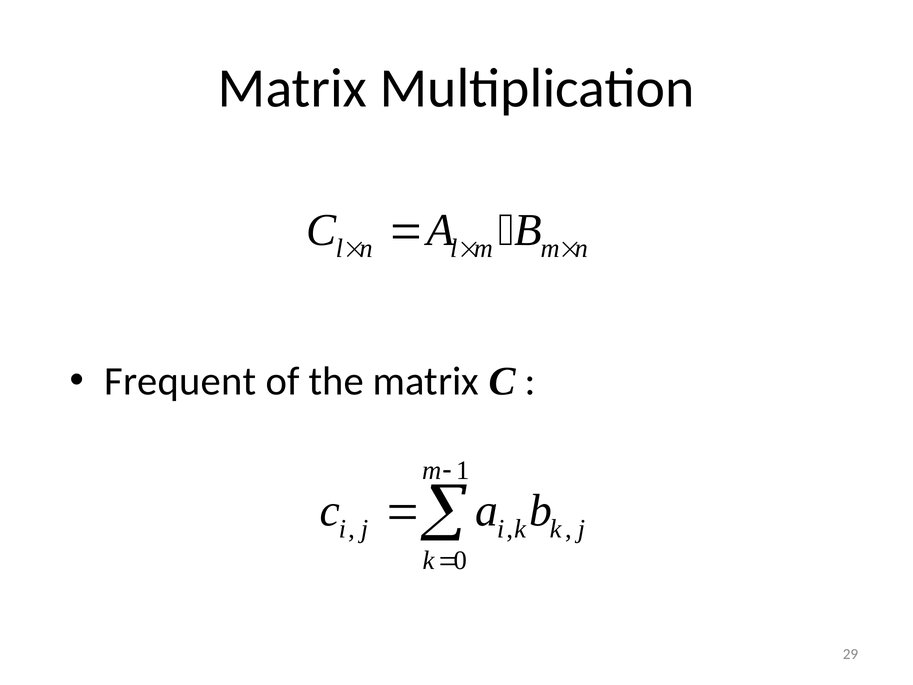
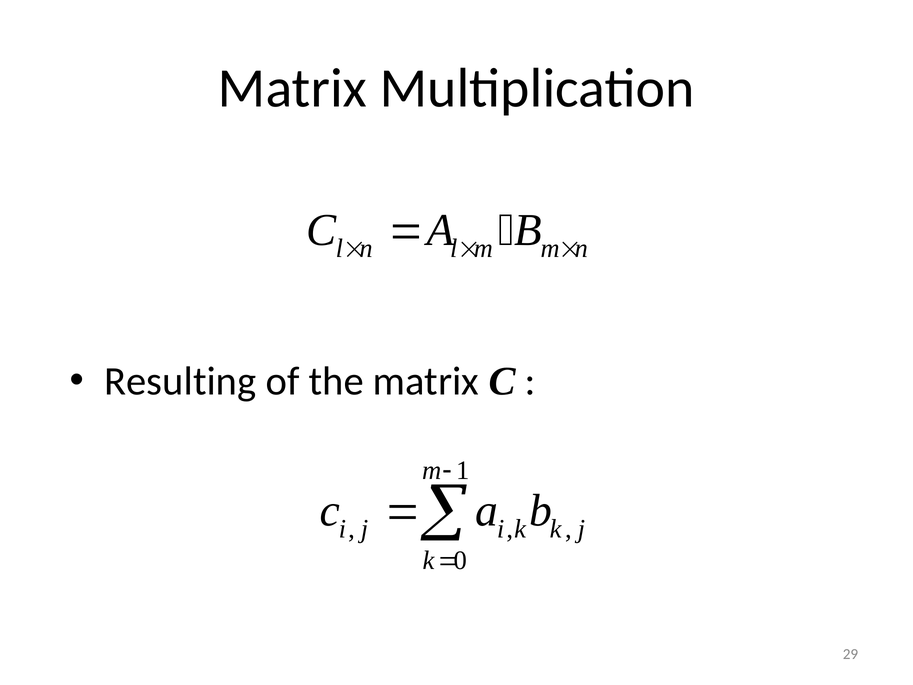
Frequent: Frequent -> Resulting
